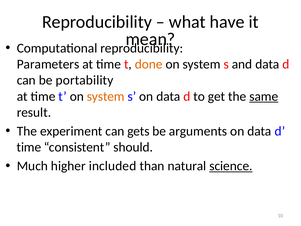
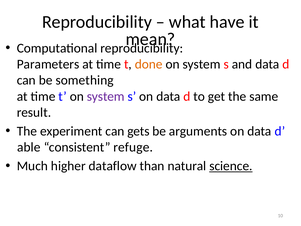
portability: portability -> something
system at (106, 96) colour: orange -> purple
same underline: present -> none
time at (29, 147): time -> able
should: should -> refuge
included: included -> dataflow
